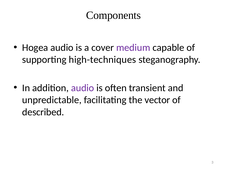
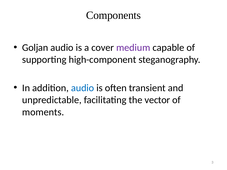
Hogea: Hogea -> Goljan
high-techniques: high-techniques -> high-component
audio at (83, 88) colour: purple -> blue
described: described -> moments
